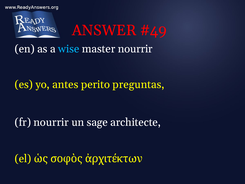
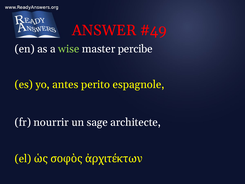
wise colour: light blue -> light green
master nourrir: nourrir -> percibe
preguntas: preguntas -> espagnole
